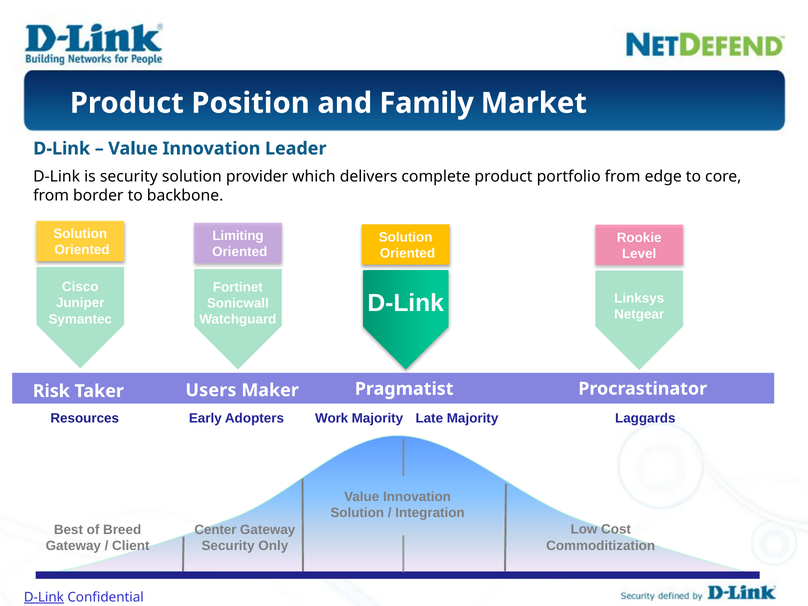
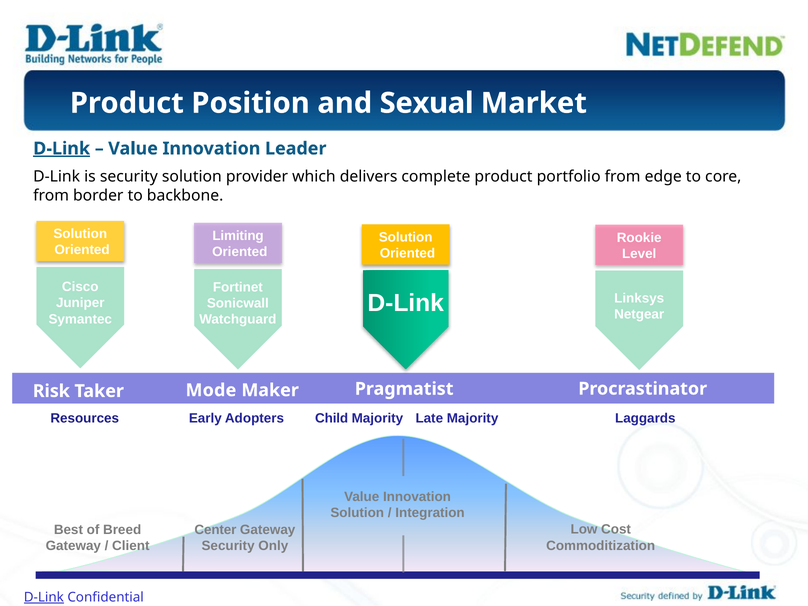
Family: Family -> Sexual
D-Link at (62, 149) underline: none -> present
Users: Users -> Mode
Work: Work -> Child
